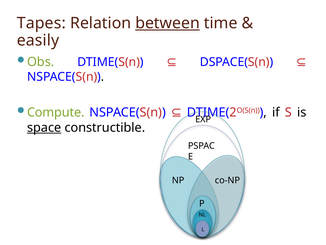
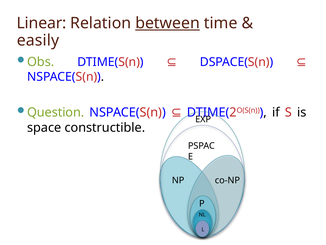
Tapes: Tapes -> Linear
Compute: Compute -> Question
space underline: present -> none
